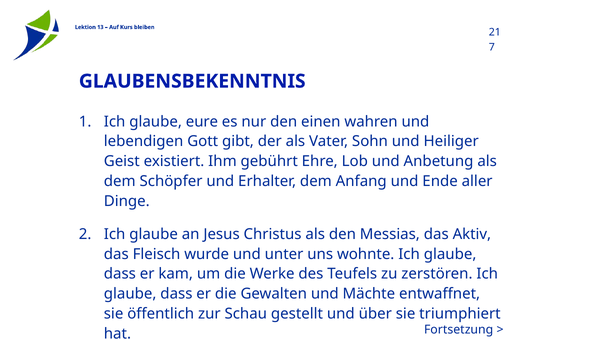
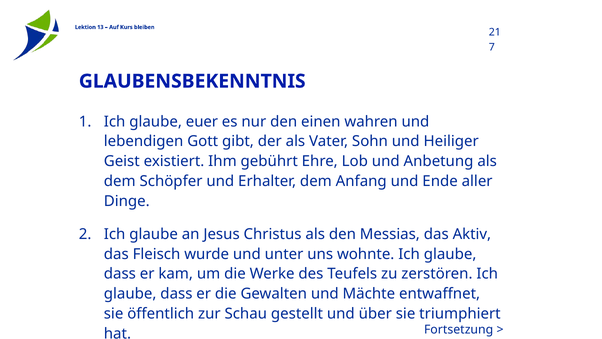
eure: eure -> euer
